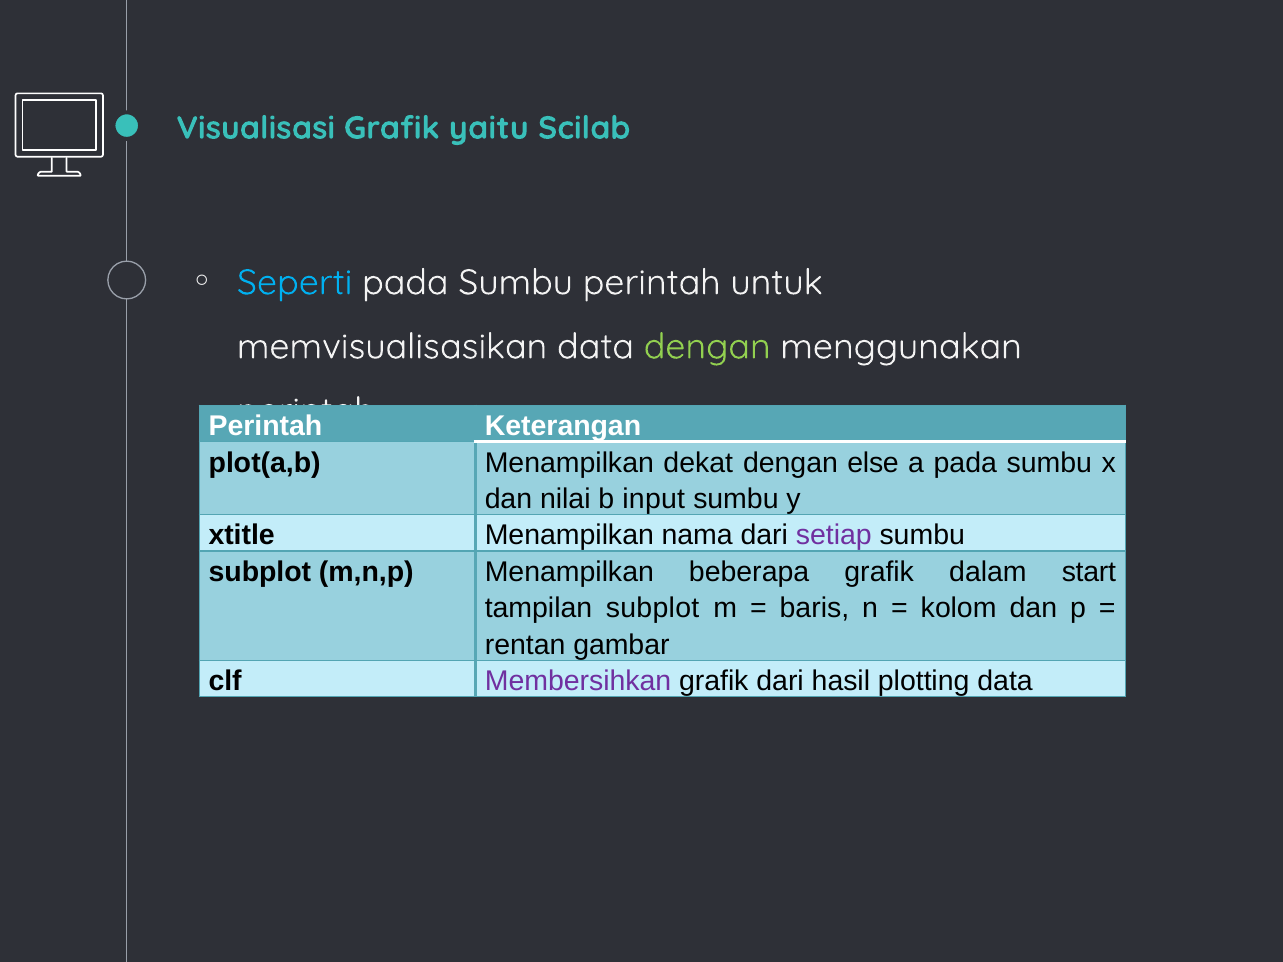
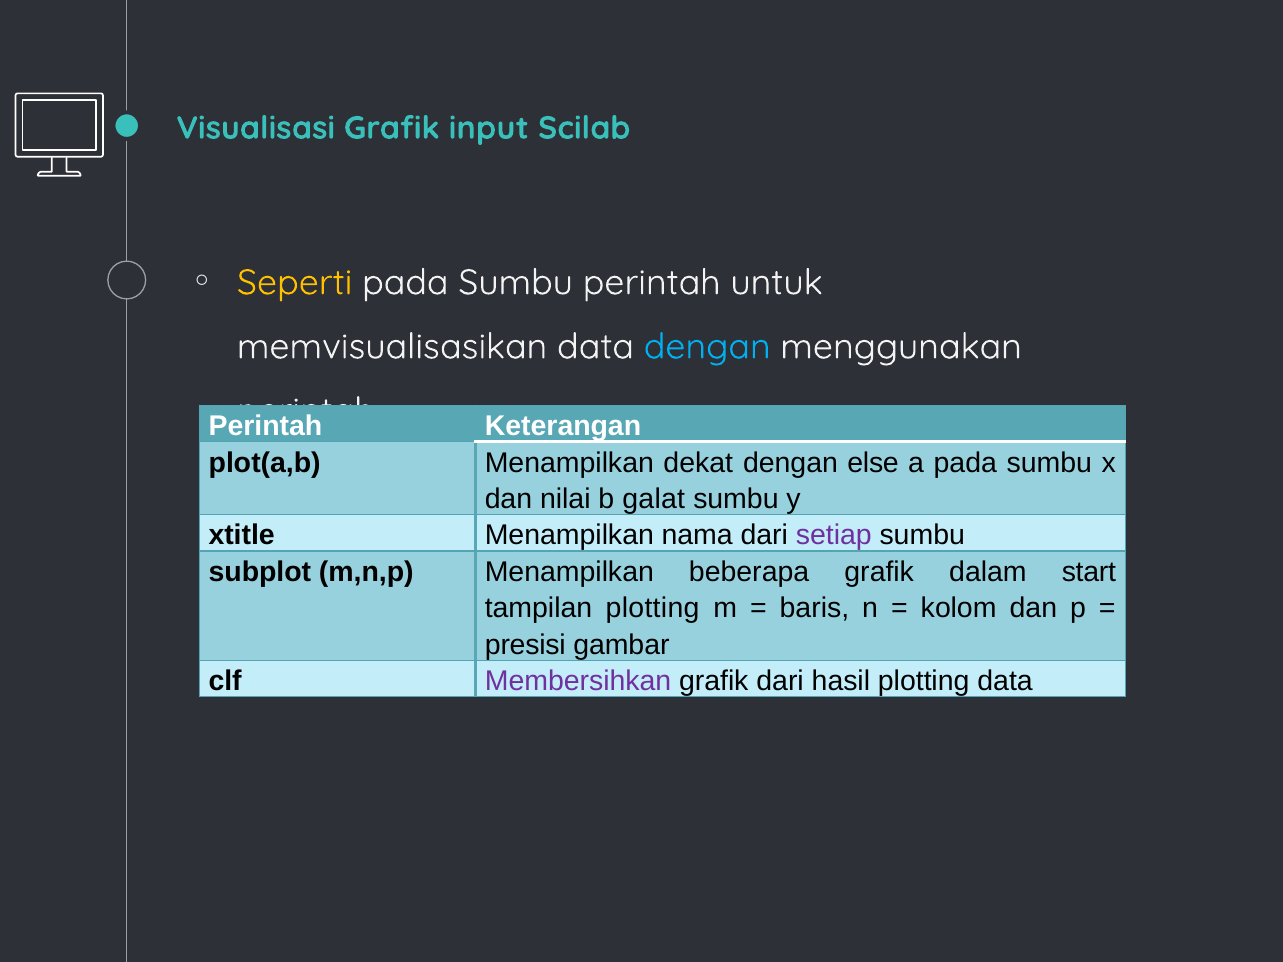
yaitu: yaitu -> input
Seperti colour: light blue -> yellow
dengan at (707, 347) colour: light green -> light blue
input: input -> galat
tampilan subplot: subplot -> plotting
rentan: rentan -> presisi
